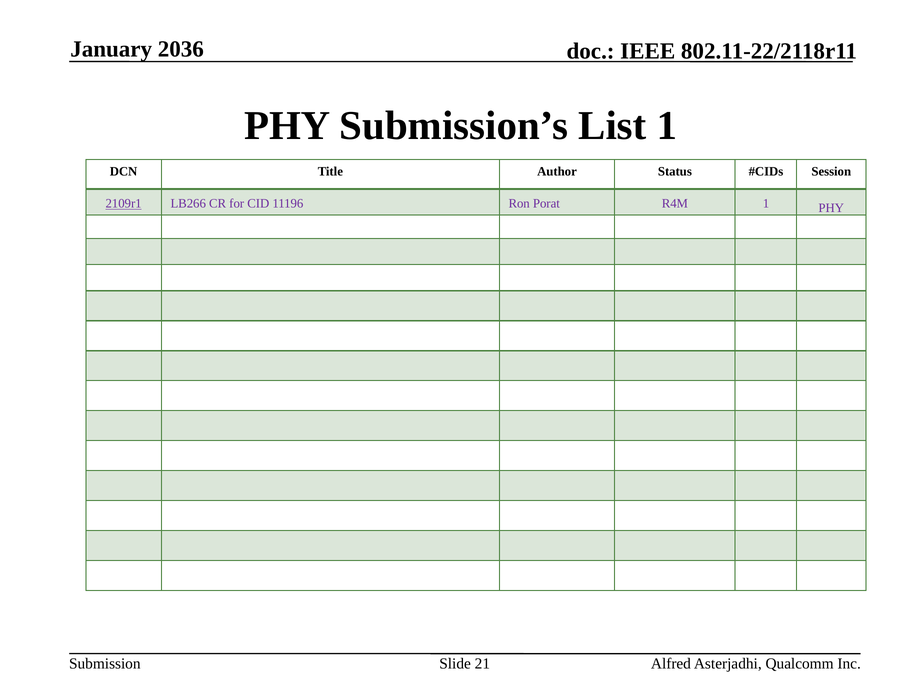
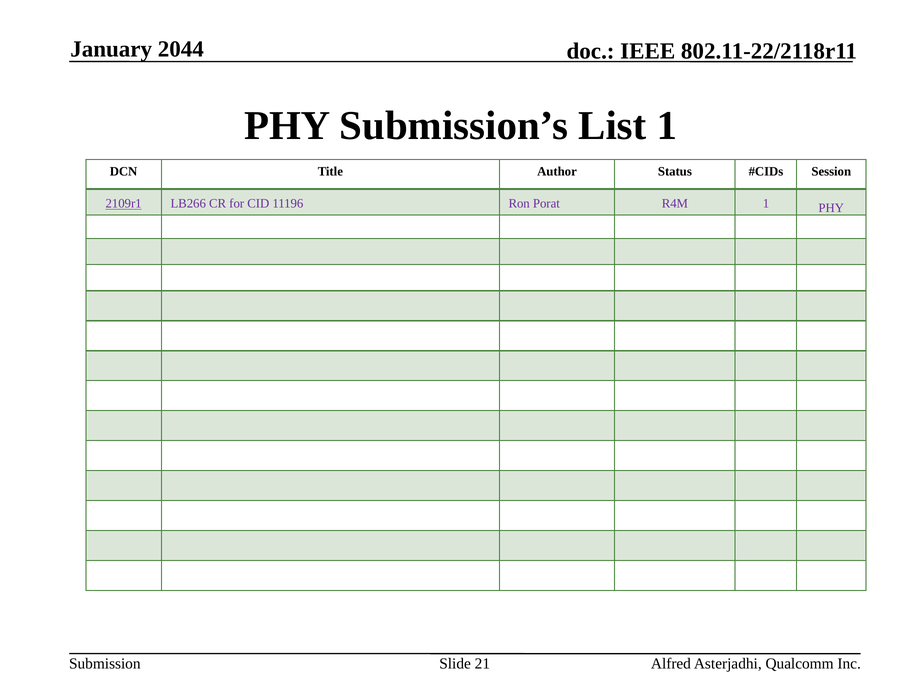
2036: 2036 -> 2044
